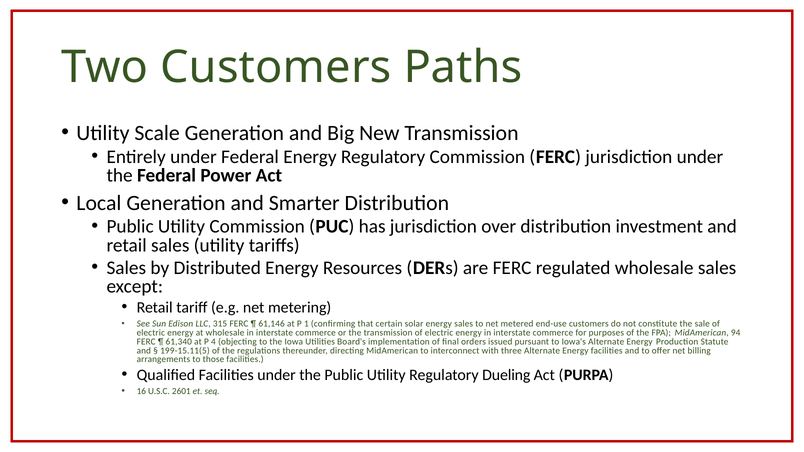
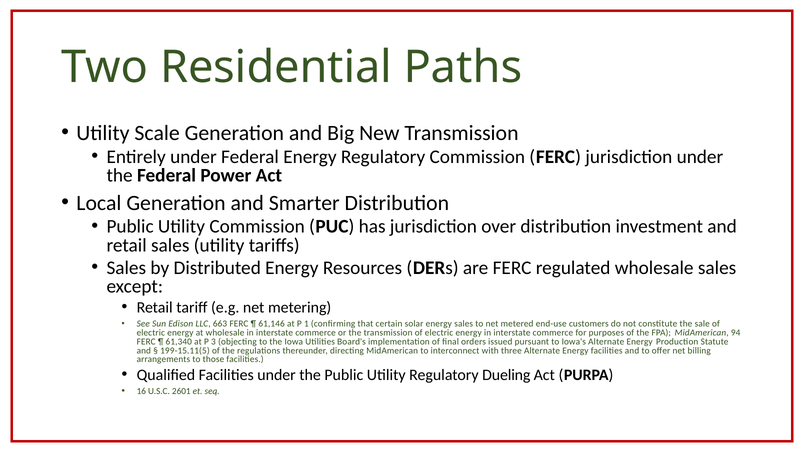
Two Customers: Customers -> Residential
315: 315 -> 663
4: 4 -> 3
